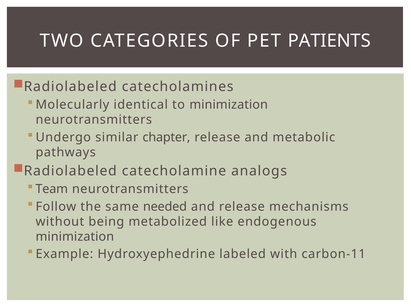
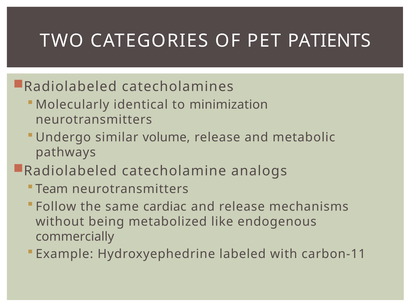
chapter: chapter -> volume
needed: needed -> cardiac
minimization at (75, 237): minimization -> commercially
